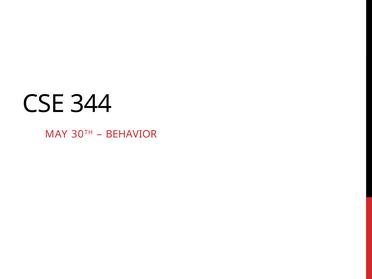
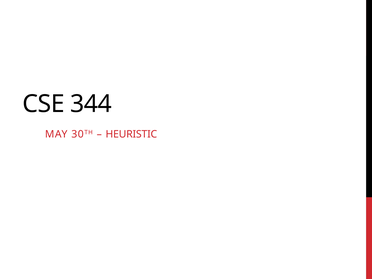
BEHAVIOR: BEHAVIOR -> HEURISTIC
